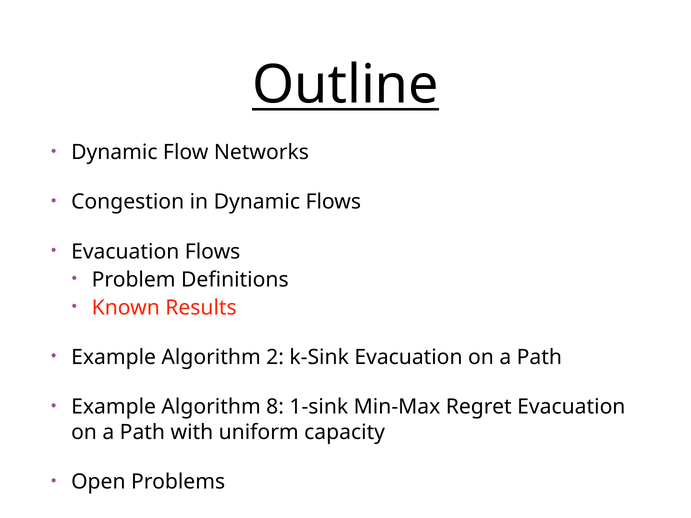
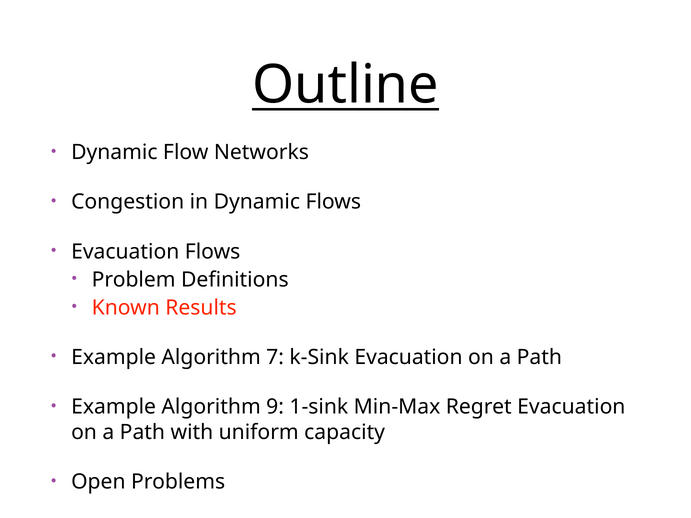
2: 2 -> 7
8: 8 -> 9
